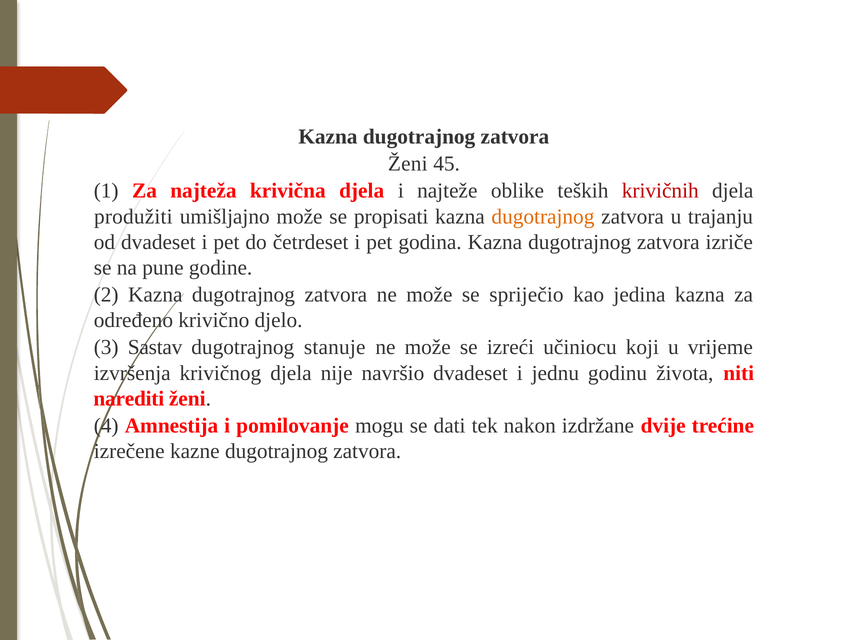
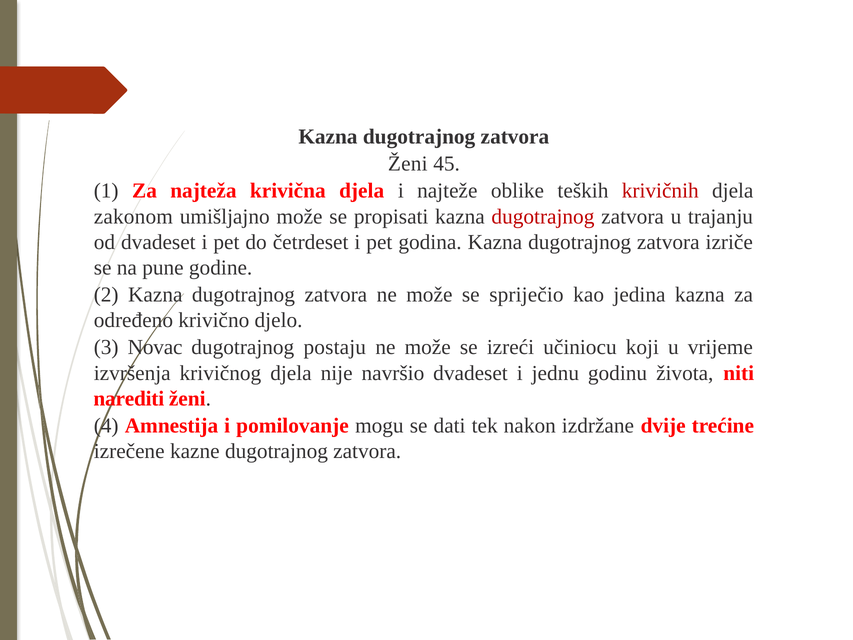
produžiti: produžiti -> zakonom
dugotrajnog at (543, 216) colour: orange -> red
Sastav: Sastav -> Novac
stanuje: stanuje -> postaju
